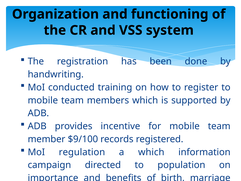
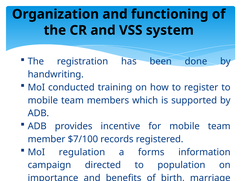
$9/100: $9/100 -> $7/100
a which: which -> forms
